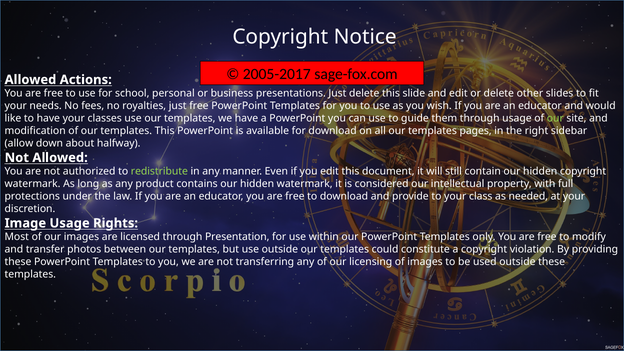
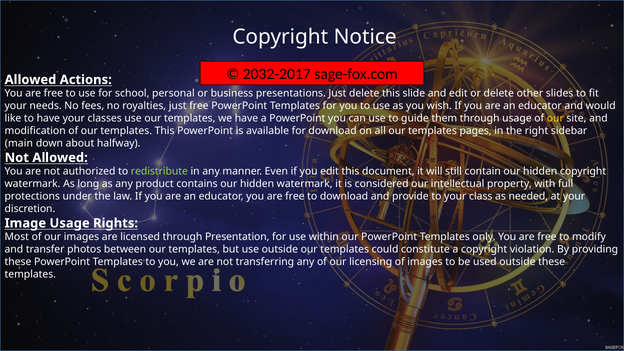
2005-2017: 2005-2017 -> 2032-2017
our at (555, 119) colour: light green -> yellow
allow: allow -> main
